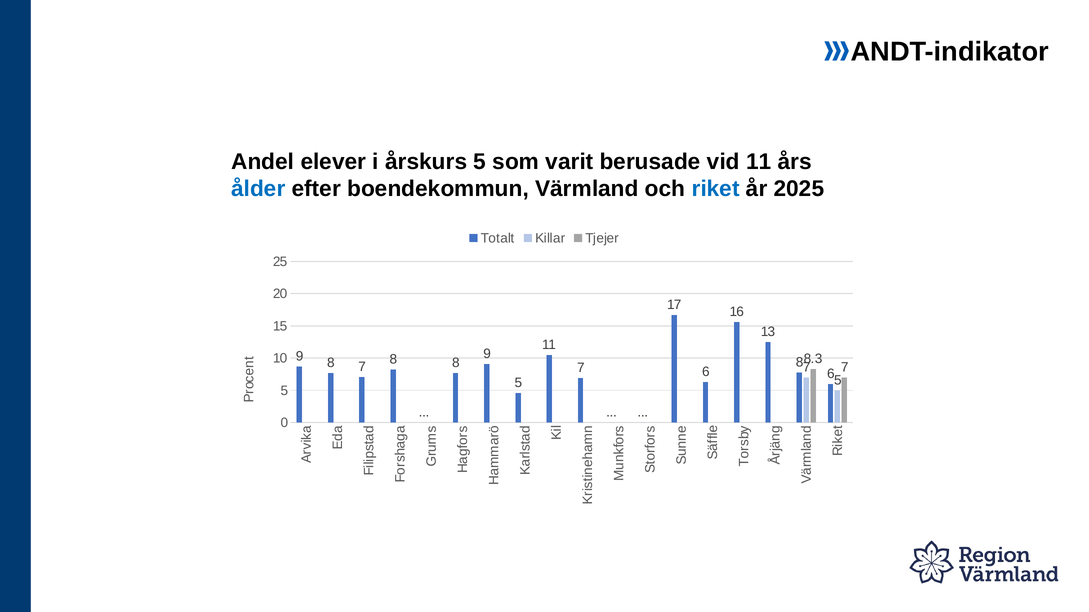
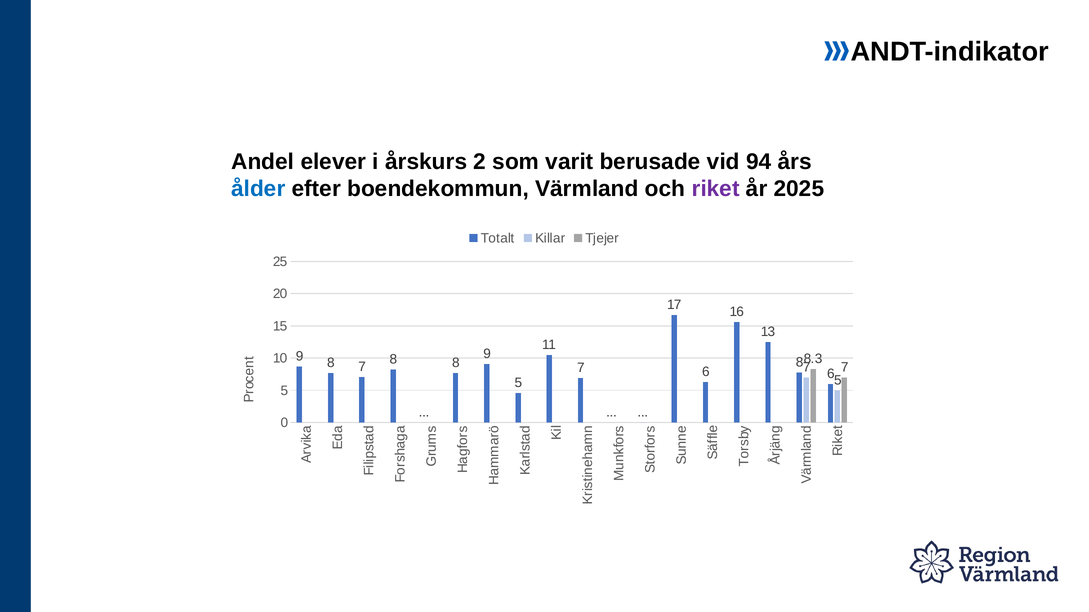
årskurs 5: 5 -> 2
vid 11: 11 -> 94
riket colour: blue -> purple
